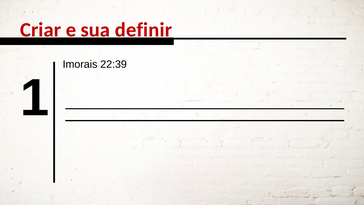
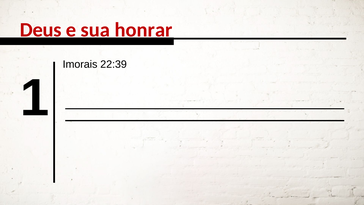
Criar: Criar -> Deus
definir: definir -> honrar
